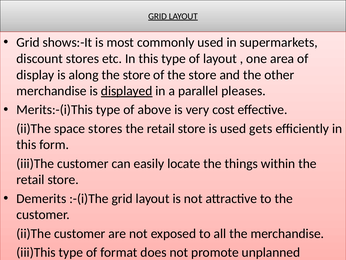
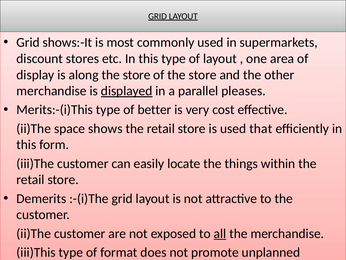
above: above -> better
space stores: stores -> shows
gets: gets -> that
all underline: none -> present
